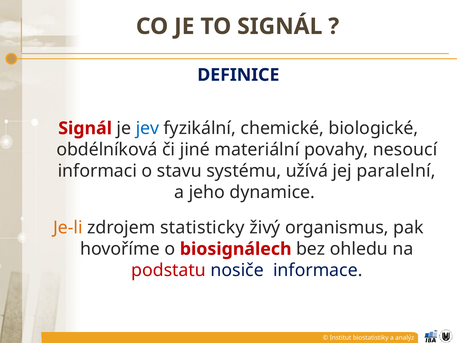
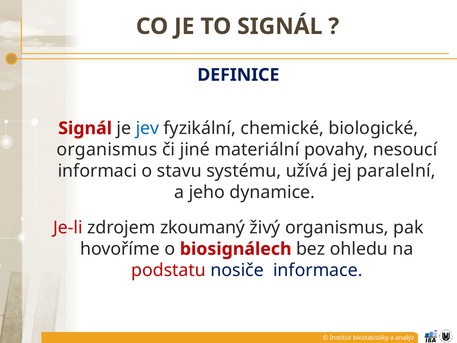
obdélníková at (107, 150): obdélníková -> organismus
Je-li colour: orange -> red
statisticky: statisticky -> zkoumaný
